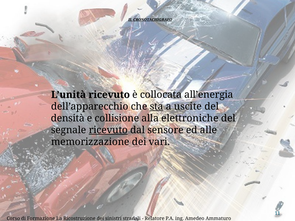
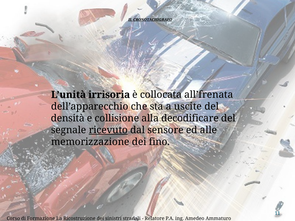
L’unità ricevuto: ricevuto -> irrisoria
all’energia: all’energia -> all’frenata
sta underline: present -> none
elettroniche: elettroniche -> decodificare
vari: vari -> fino
